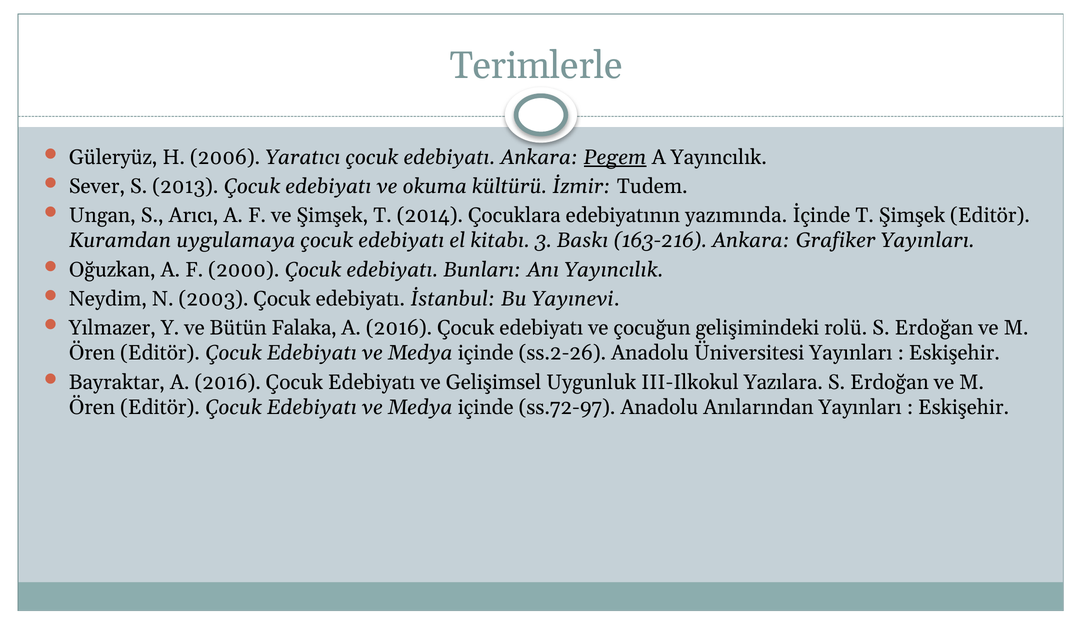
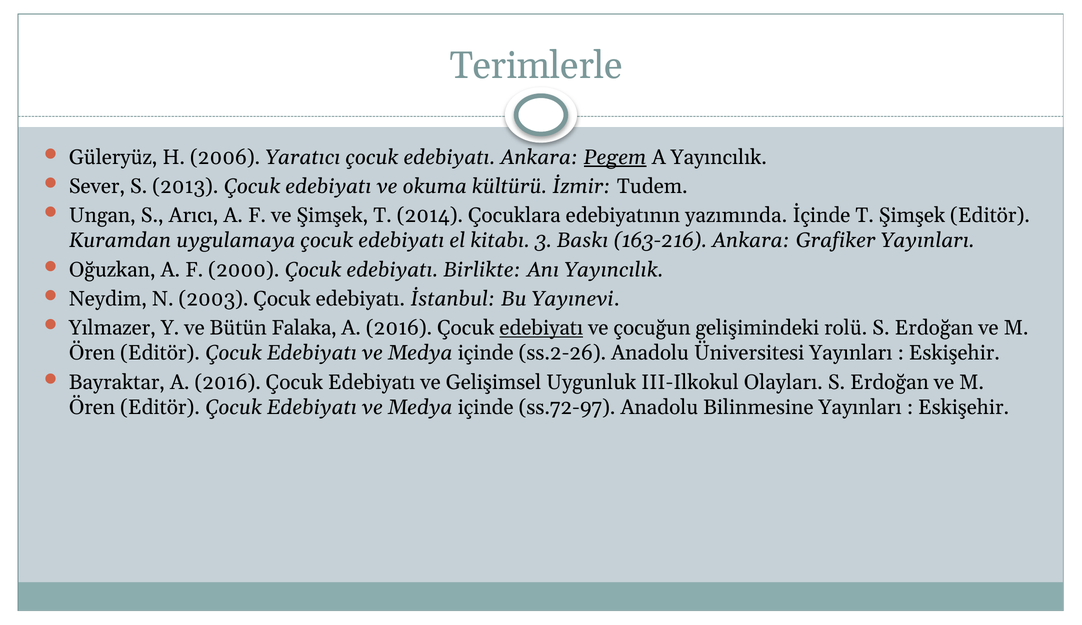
Bunları: Bunları -> Birlikte
edebiyatı at (541, 328) underline: none -> present
Yazılara: Yazılara -> Olayları
Anılarından: Anılarından -> Bilinmesine
